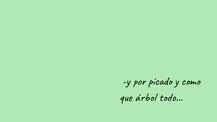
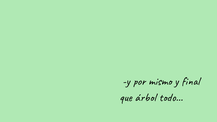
picado: picado -> mismo
como: como -> final
